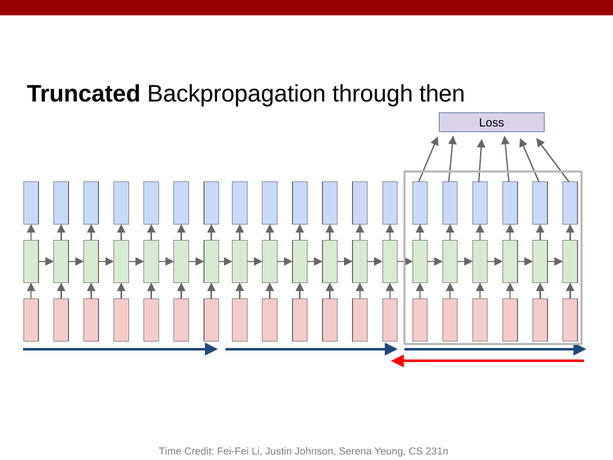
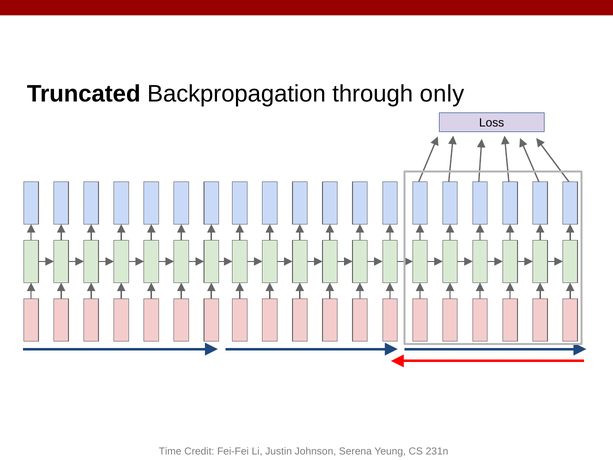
then: then -> only
